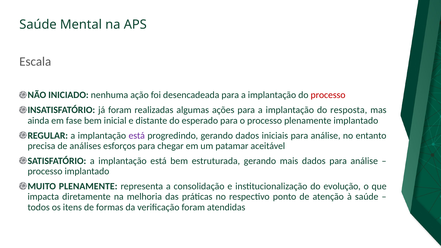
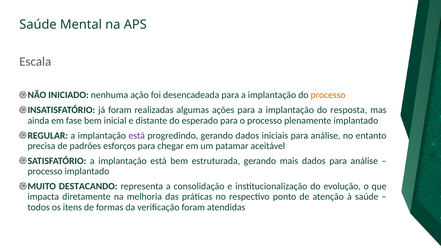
processo at (328, 95) colour: red -> orange
análises: análises -> padrões
MUITO PLENAMENTE: PLENAMENTE -> DESTACANDO
